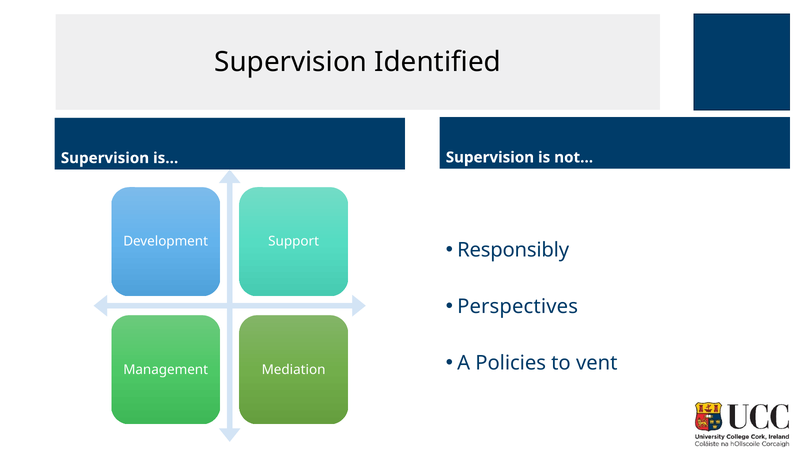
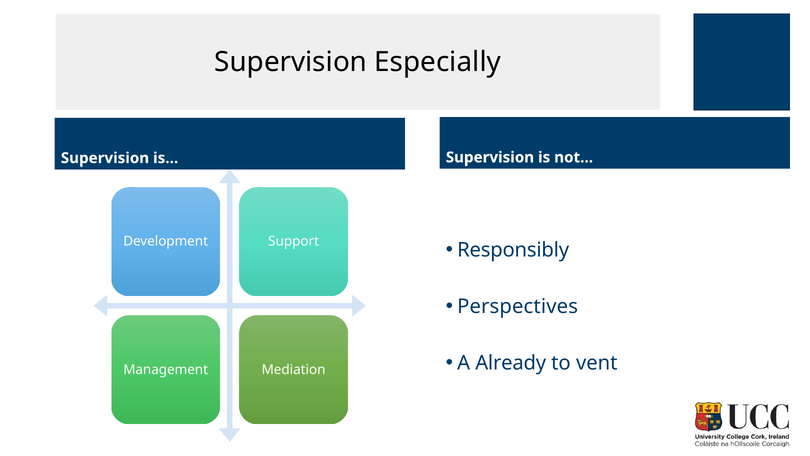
Identified: Identified -> Especially
Policies: Policies -> Already
